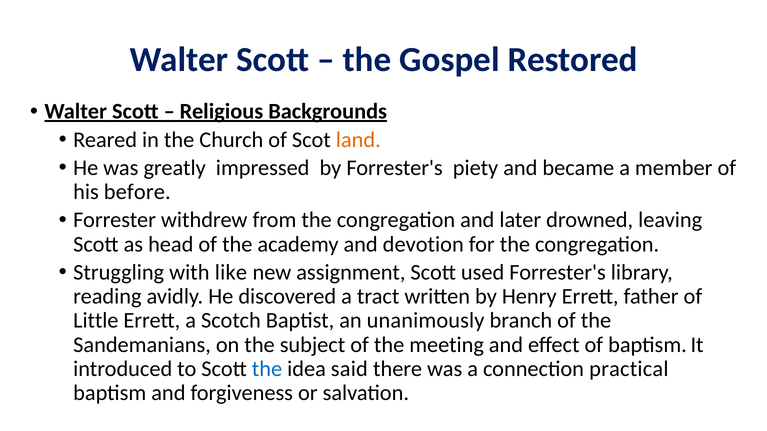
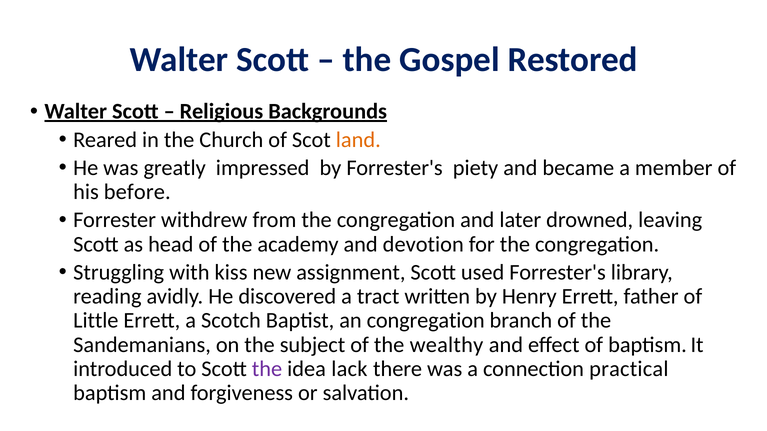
like: like -> kiss
an unanimously: unanimously -> congregation
meeting: meeting -> wealthy
the at (267, 369) colour: blue -> purple
said: said -> lack
